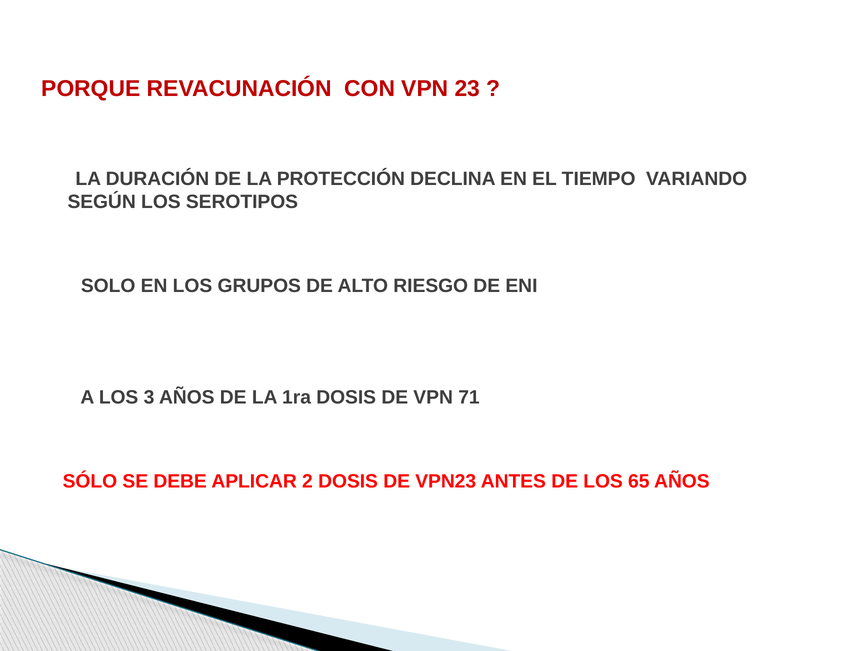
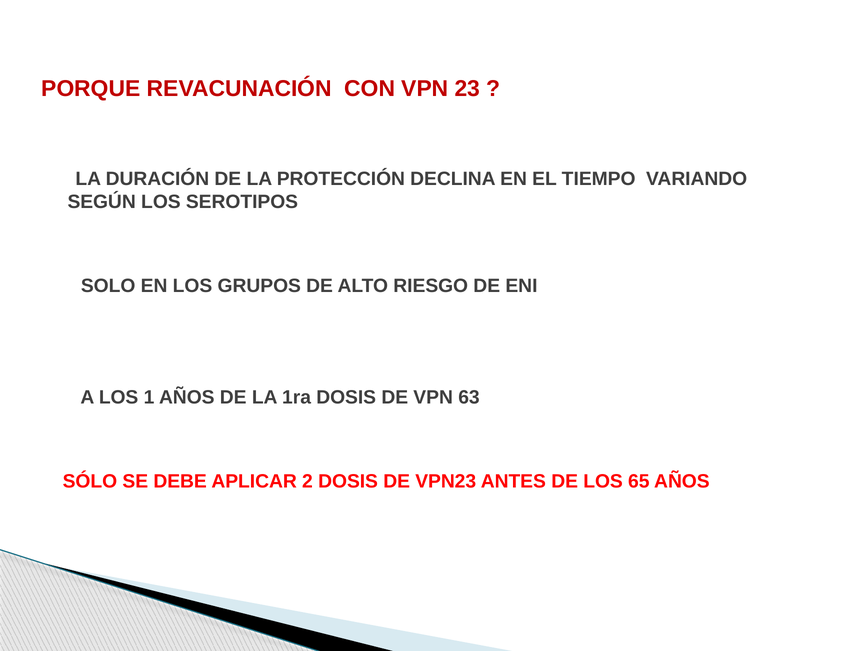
3: 3 -> 1
71: 71 -> 63
